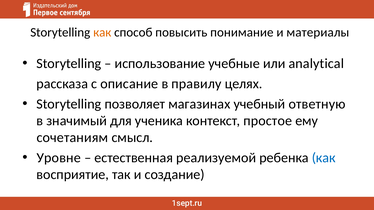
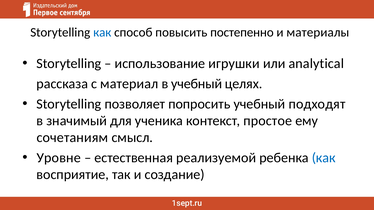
как at (102, 32) colour: orange -> blue
понимание: понимание -> постепенно
учебные: учебные -> игрушки
описание: описание -> материал
в правилу: правилу -> учебный
магазинах: магазинах -> попросить
ответную: ответную -> подходят
